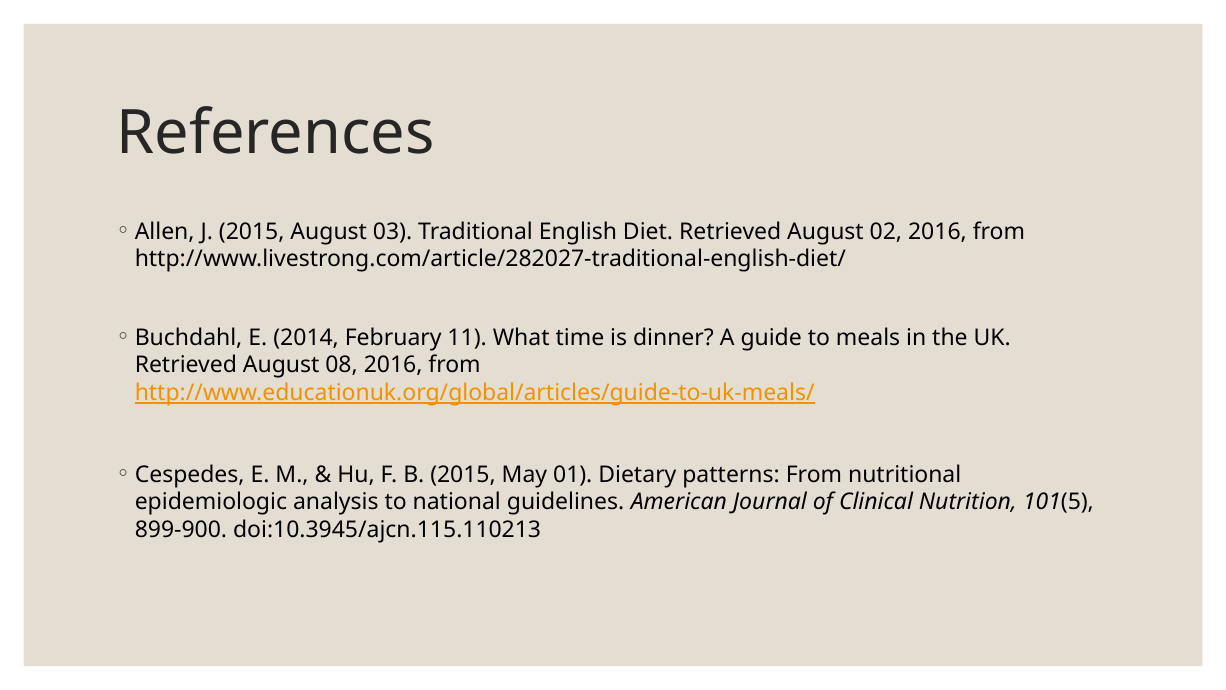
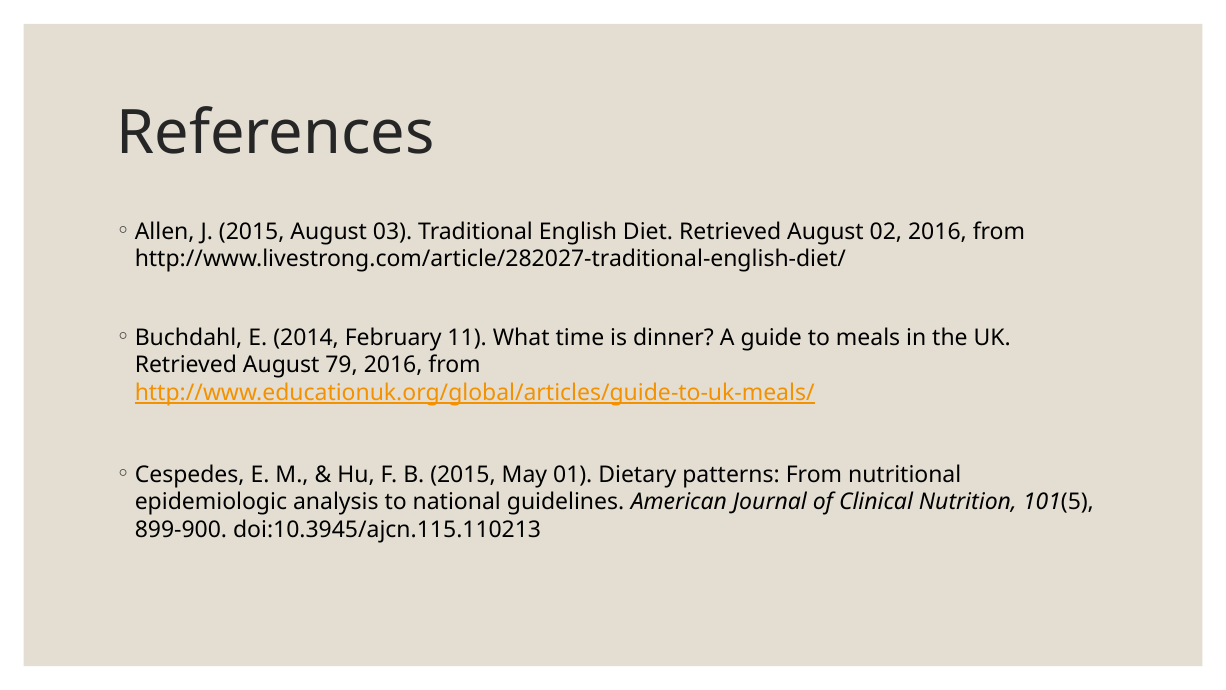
08: 08 -> 79
